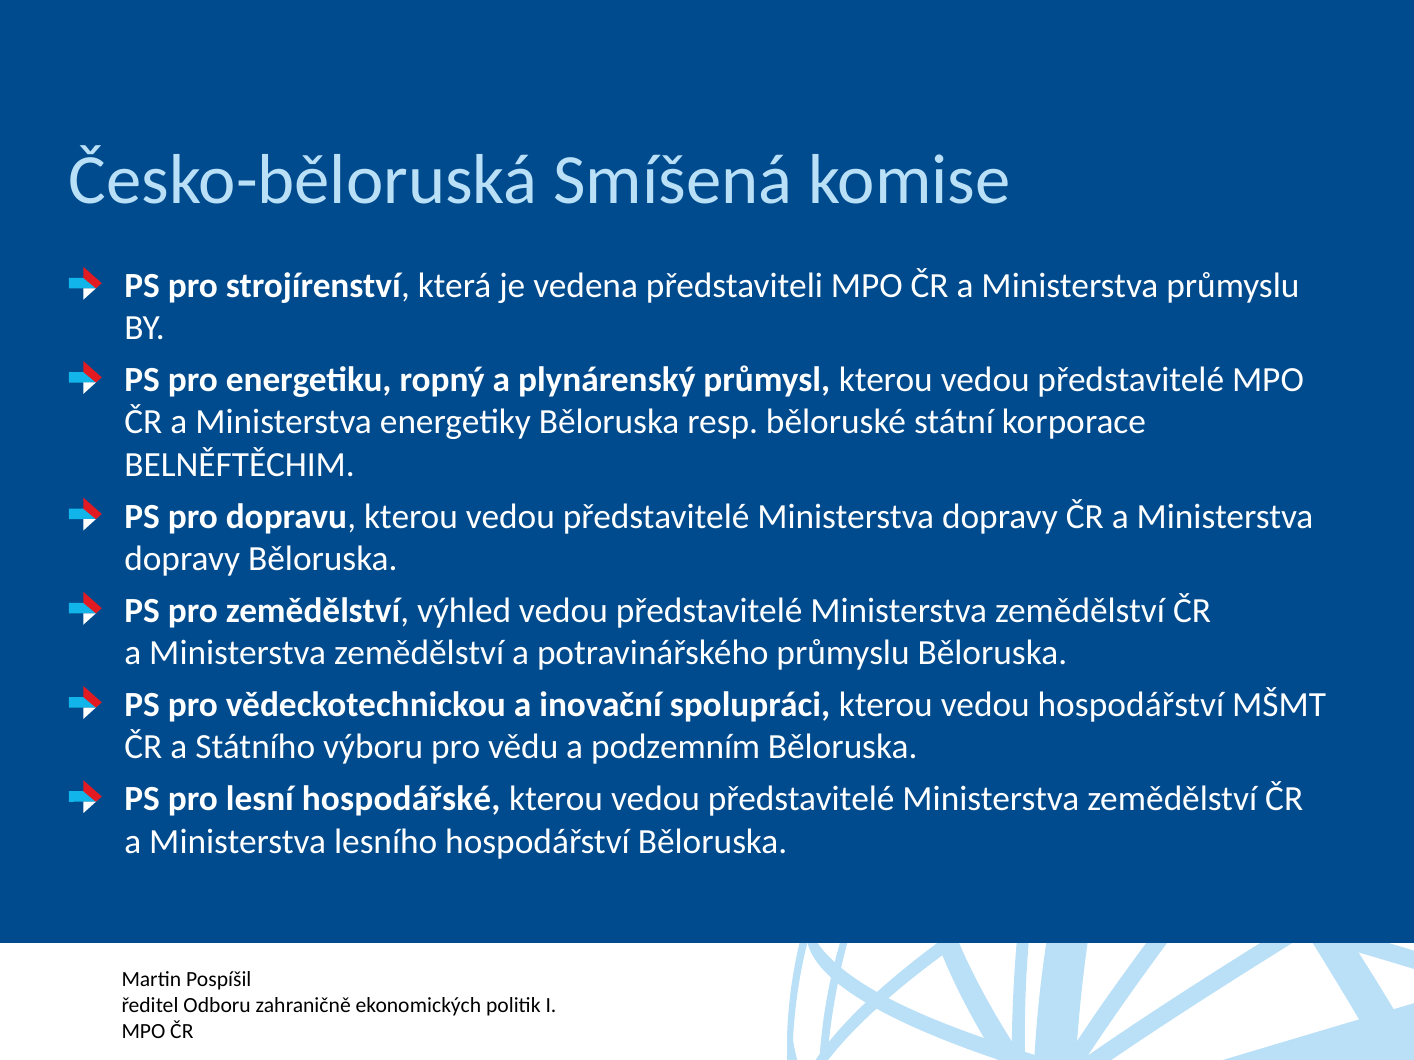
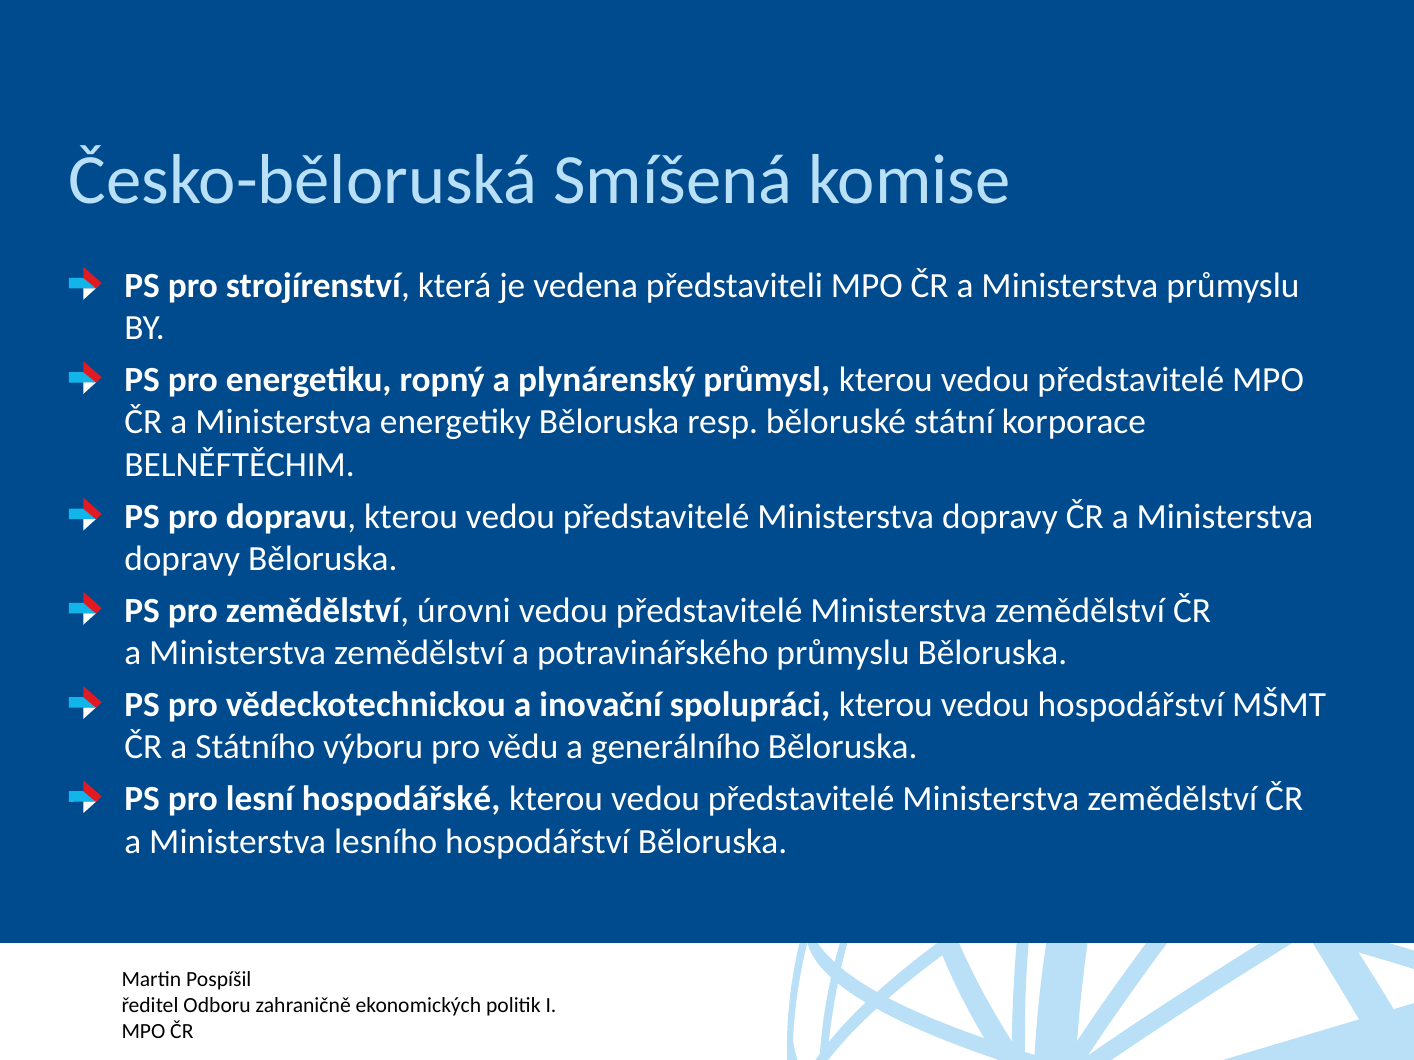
výhled: výhled -> úrovni
podzemním: podzemním -> generálního
